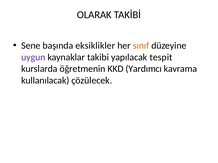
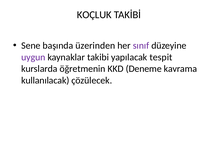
OLARAK: OLARAK -> KOÇLUK
eksiklikler: eksiklikler -> üzerinden
sınıf colour: orange -> purple
Yardımcı: Yardımcı -> Deneme
